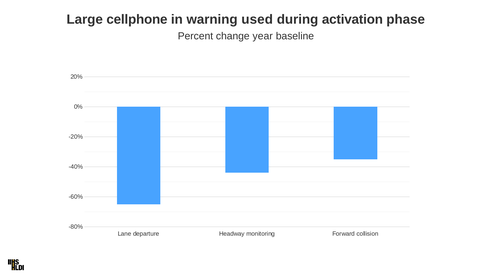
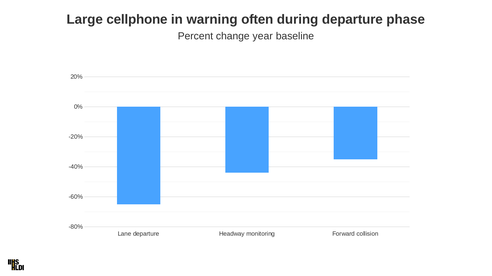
used: used -> often
during activation: activation -> departure
